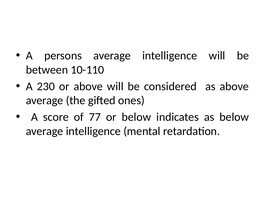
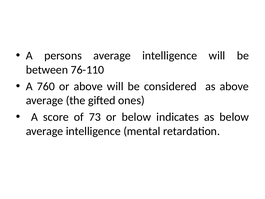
10-110: 10-110 -> 76-110
230: 230 -> 760
77: 77 -> 73
